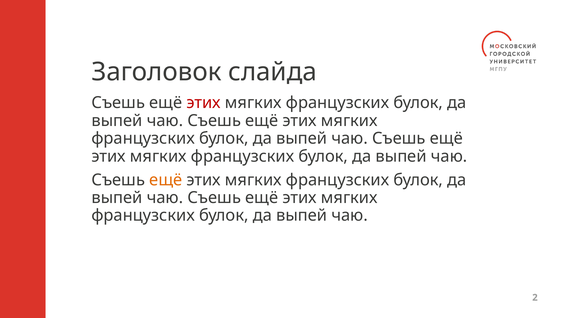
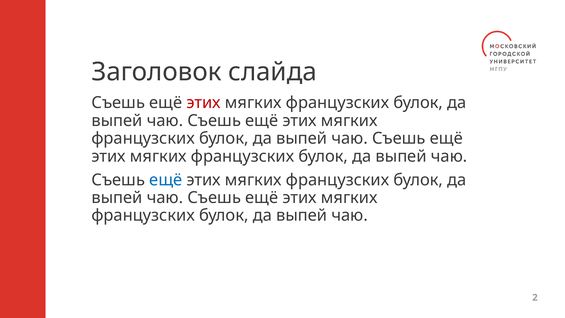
ещё at (166, 180) colour: orange -> blue
